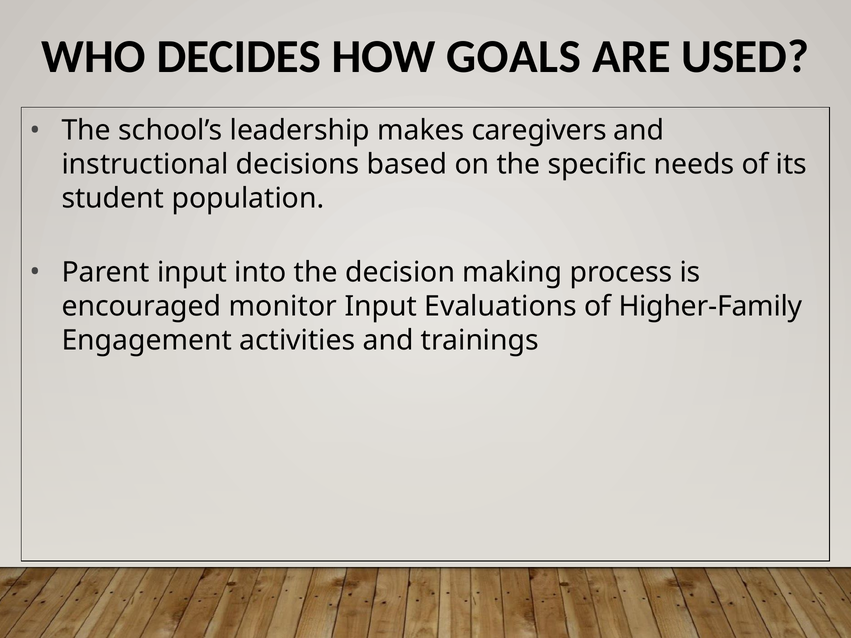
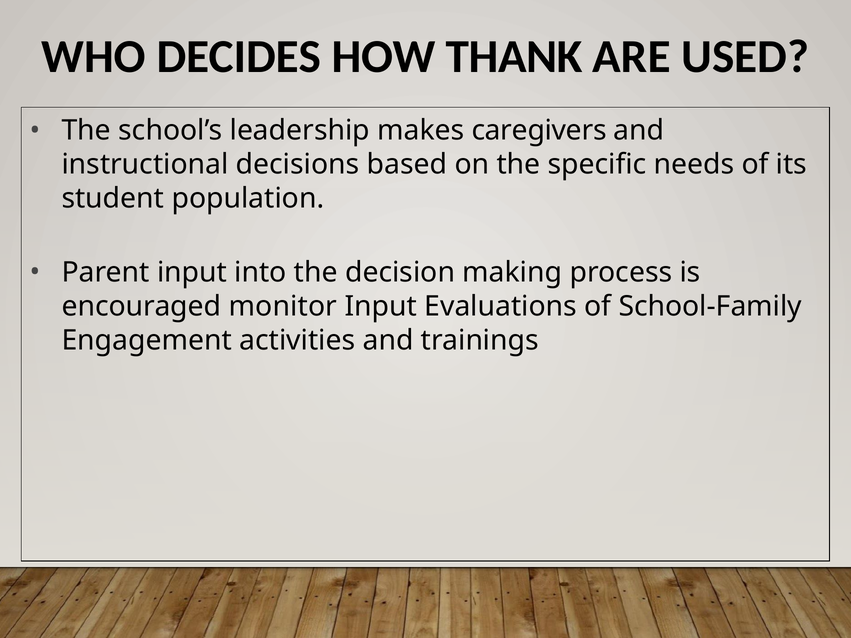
GOALS: GOALS -> THANK
Higher-Family: Higher-Family -> School-Family
